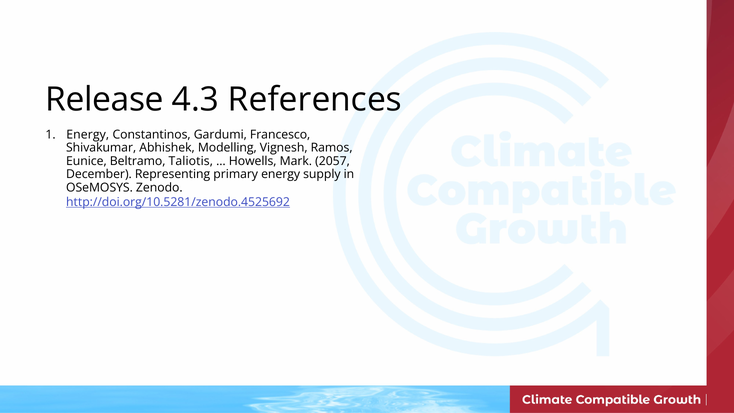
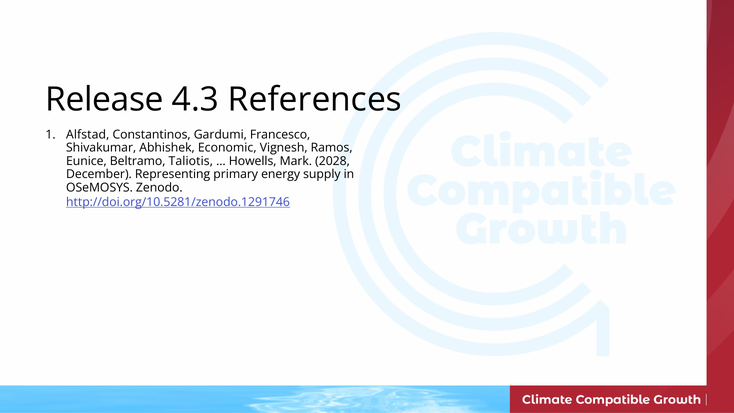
Energy at (88, 135): Energy -> Alfstad
Modelling: Modelling -> Economic
2057: 2057 -> 2028
http://doi.org/10.5281/zenodo.4525692: http://doi.org/10.5281/zenodo.4525692 -> http://doi.org/10.5281/zenodo.1291746
